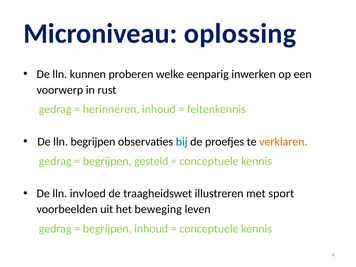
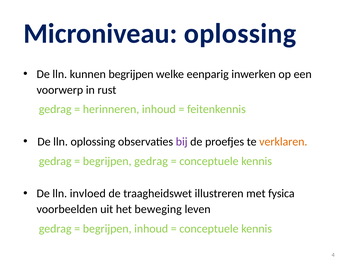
kunnen proberen: proberen -> begrijpen
lln begrijpen: begrijpen -> oplossing
bij colour: blue -> purple
begrijpen gesteld: gesteld -> gedrag
sport: sport -> fysica
